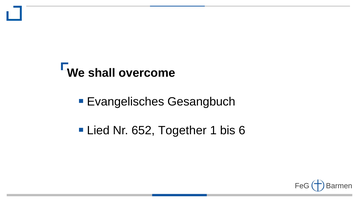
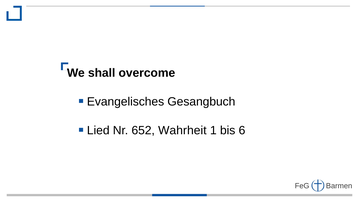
Together: Together -> Wahrheit
